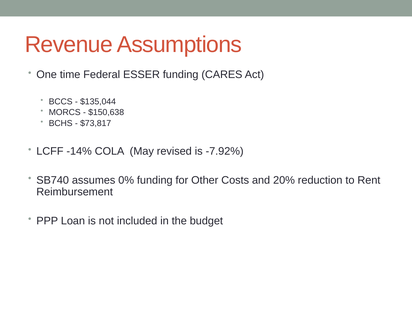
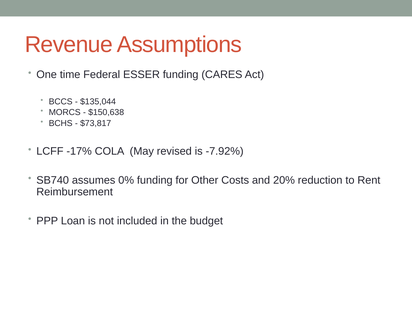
-14%: -14% -> -17%
